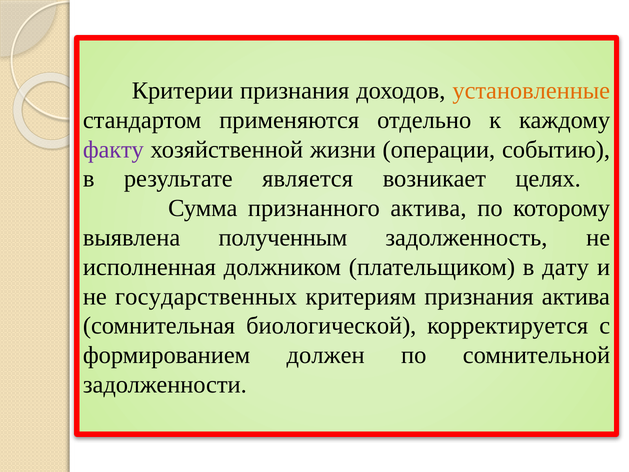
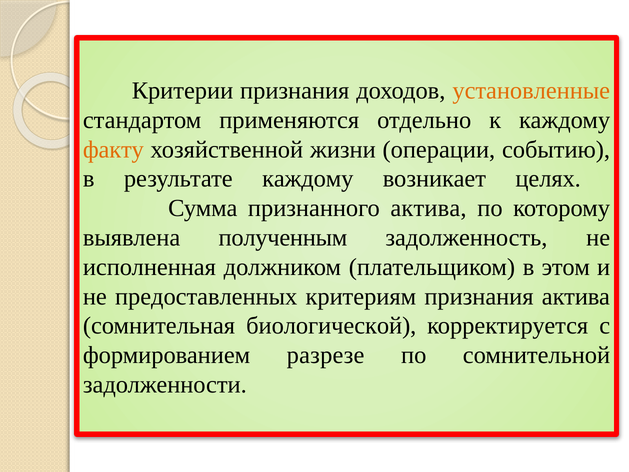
факту colour: purple -> orange
результате является: является -> каждому
дату: дату -> этом
государственных: государственных -> предоставленных
должен: должен -> разрезе
